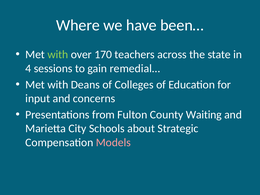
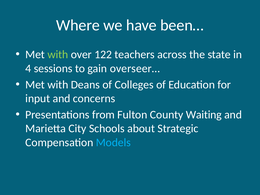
170: 170 -> 122
remedial…: remedial… -> overseer…
Models colour: pink -> light blue
